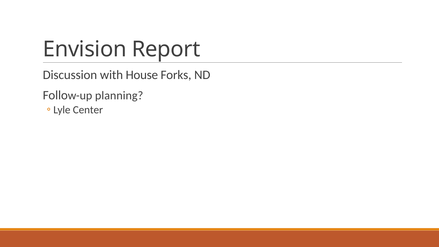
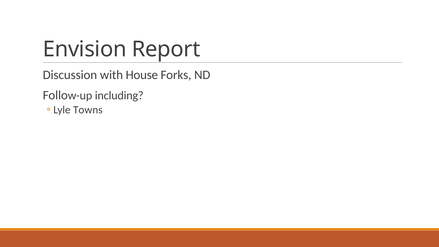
planning: planning -> including
Center: Center -> Towns
